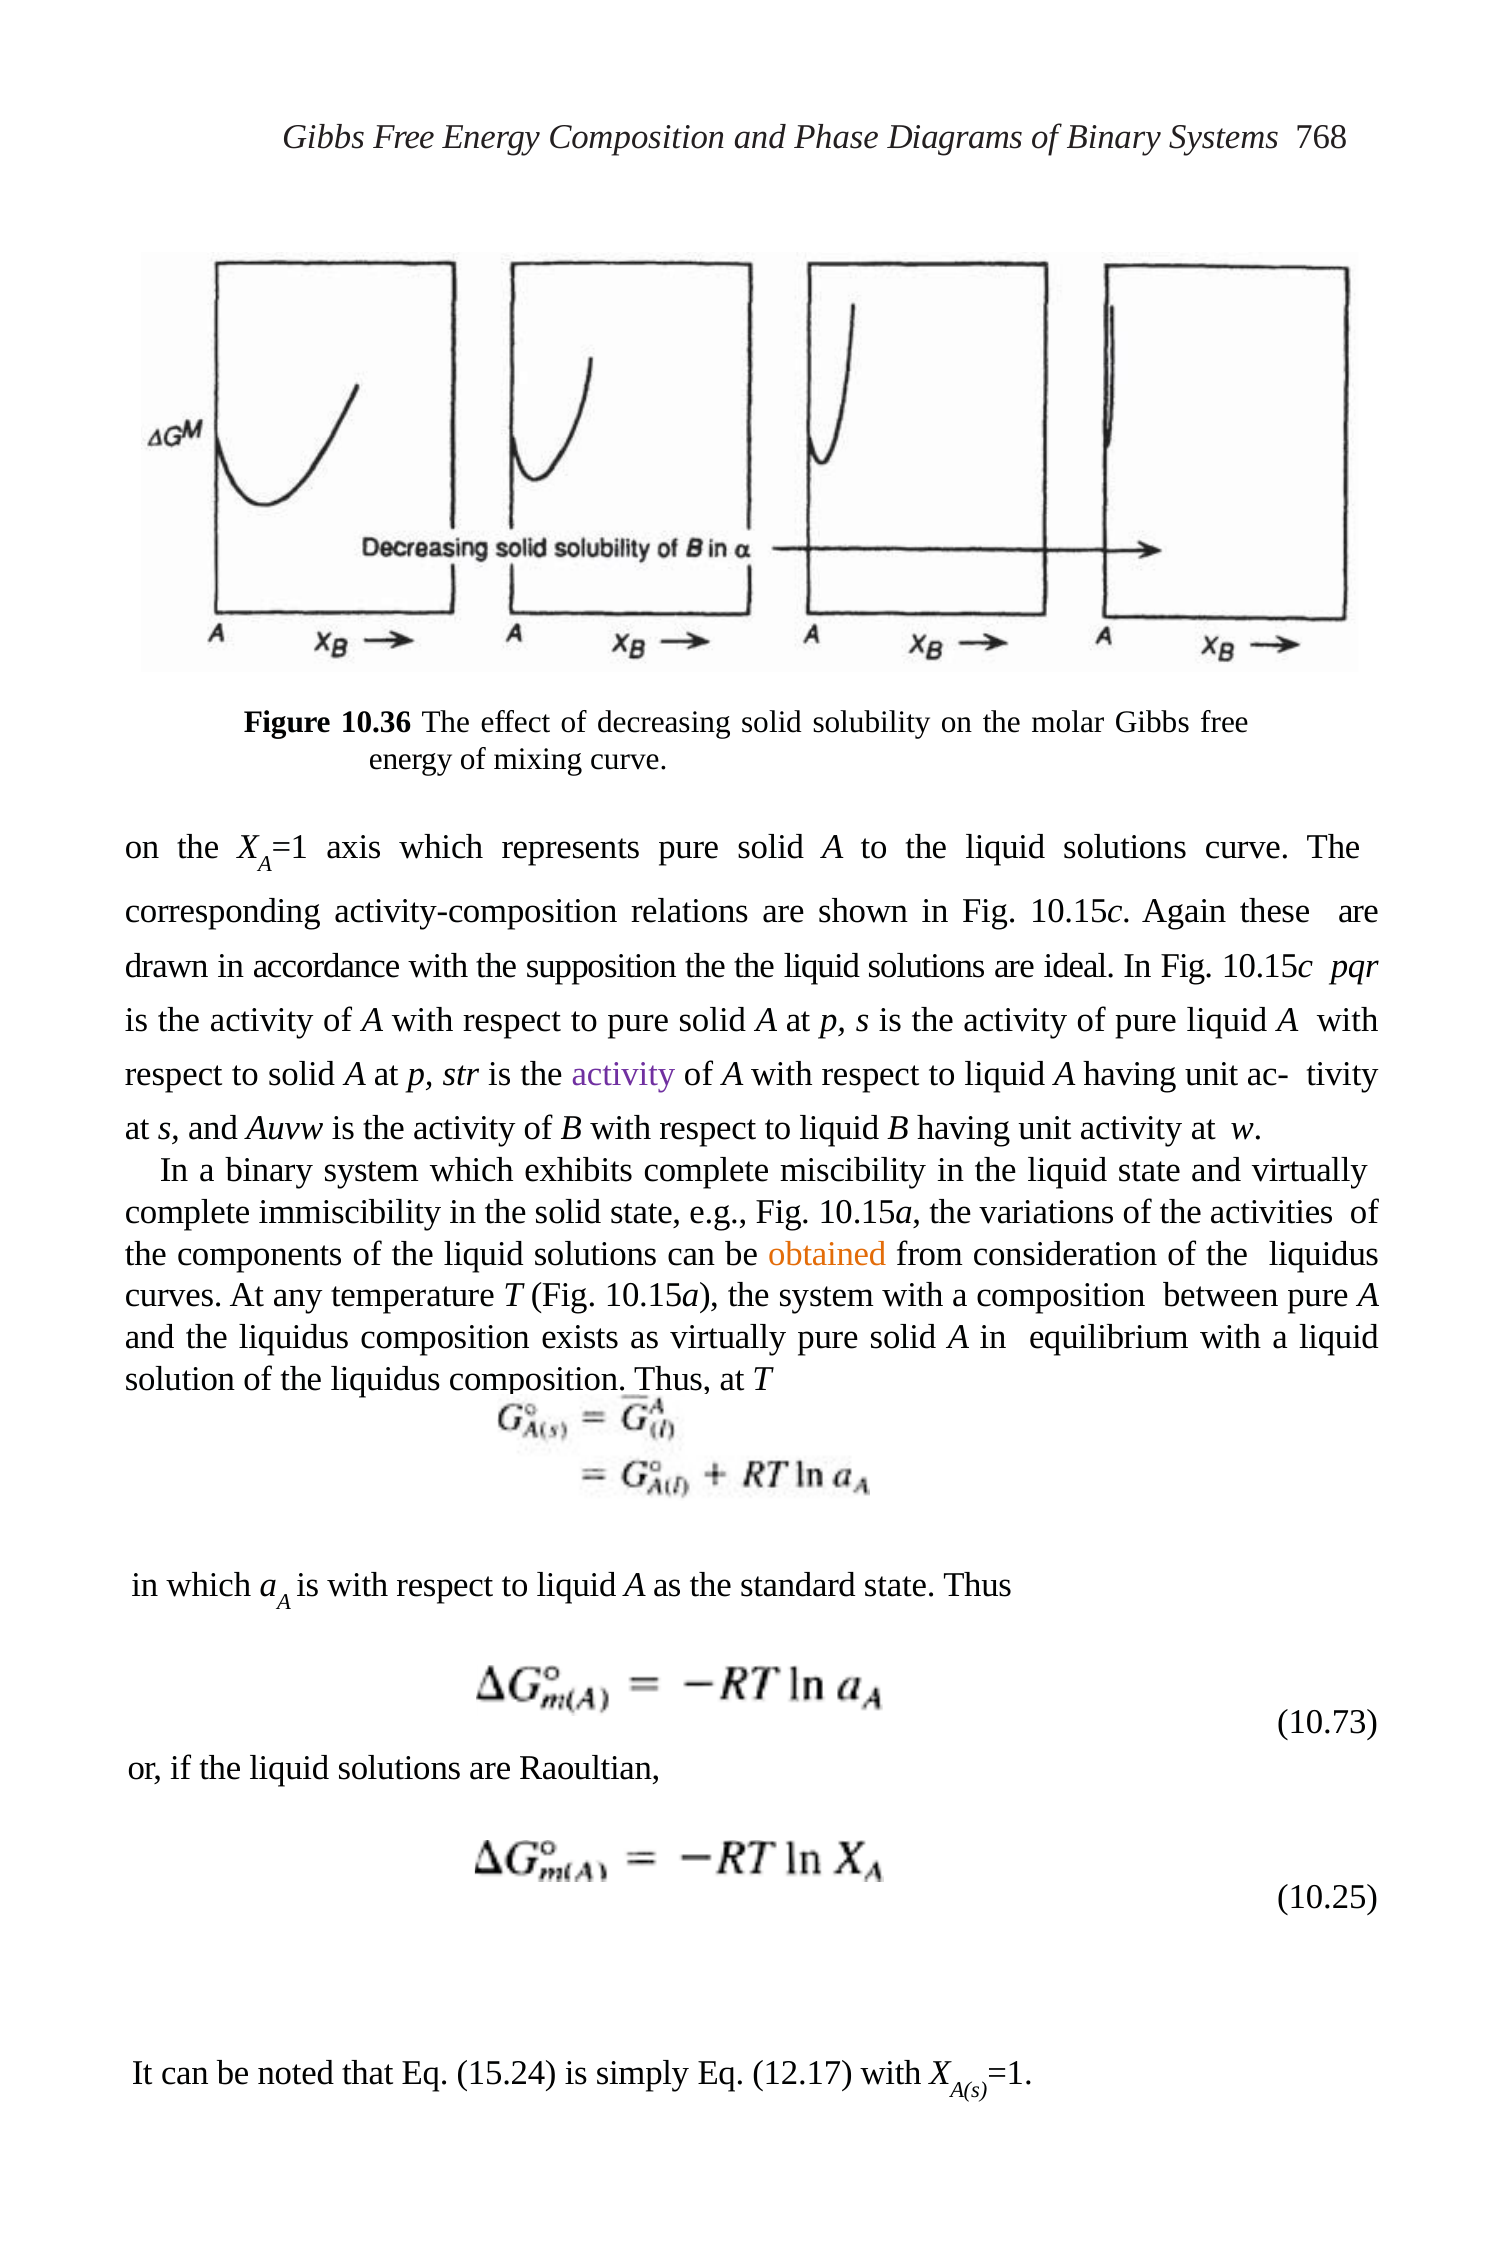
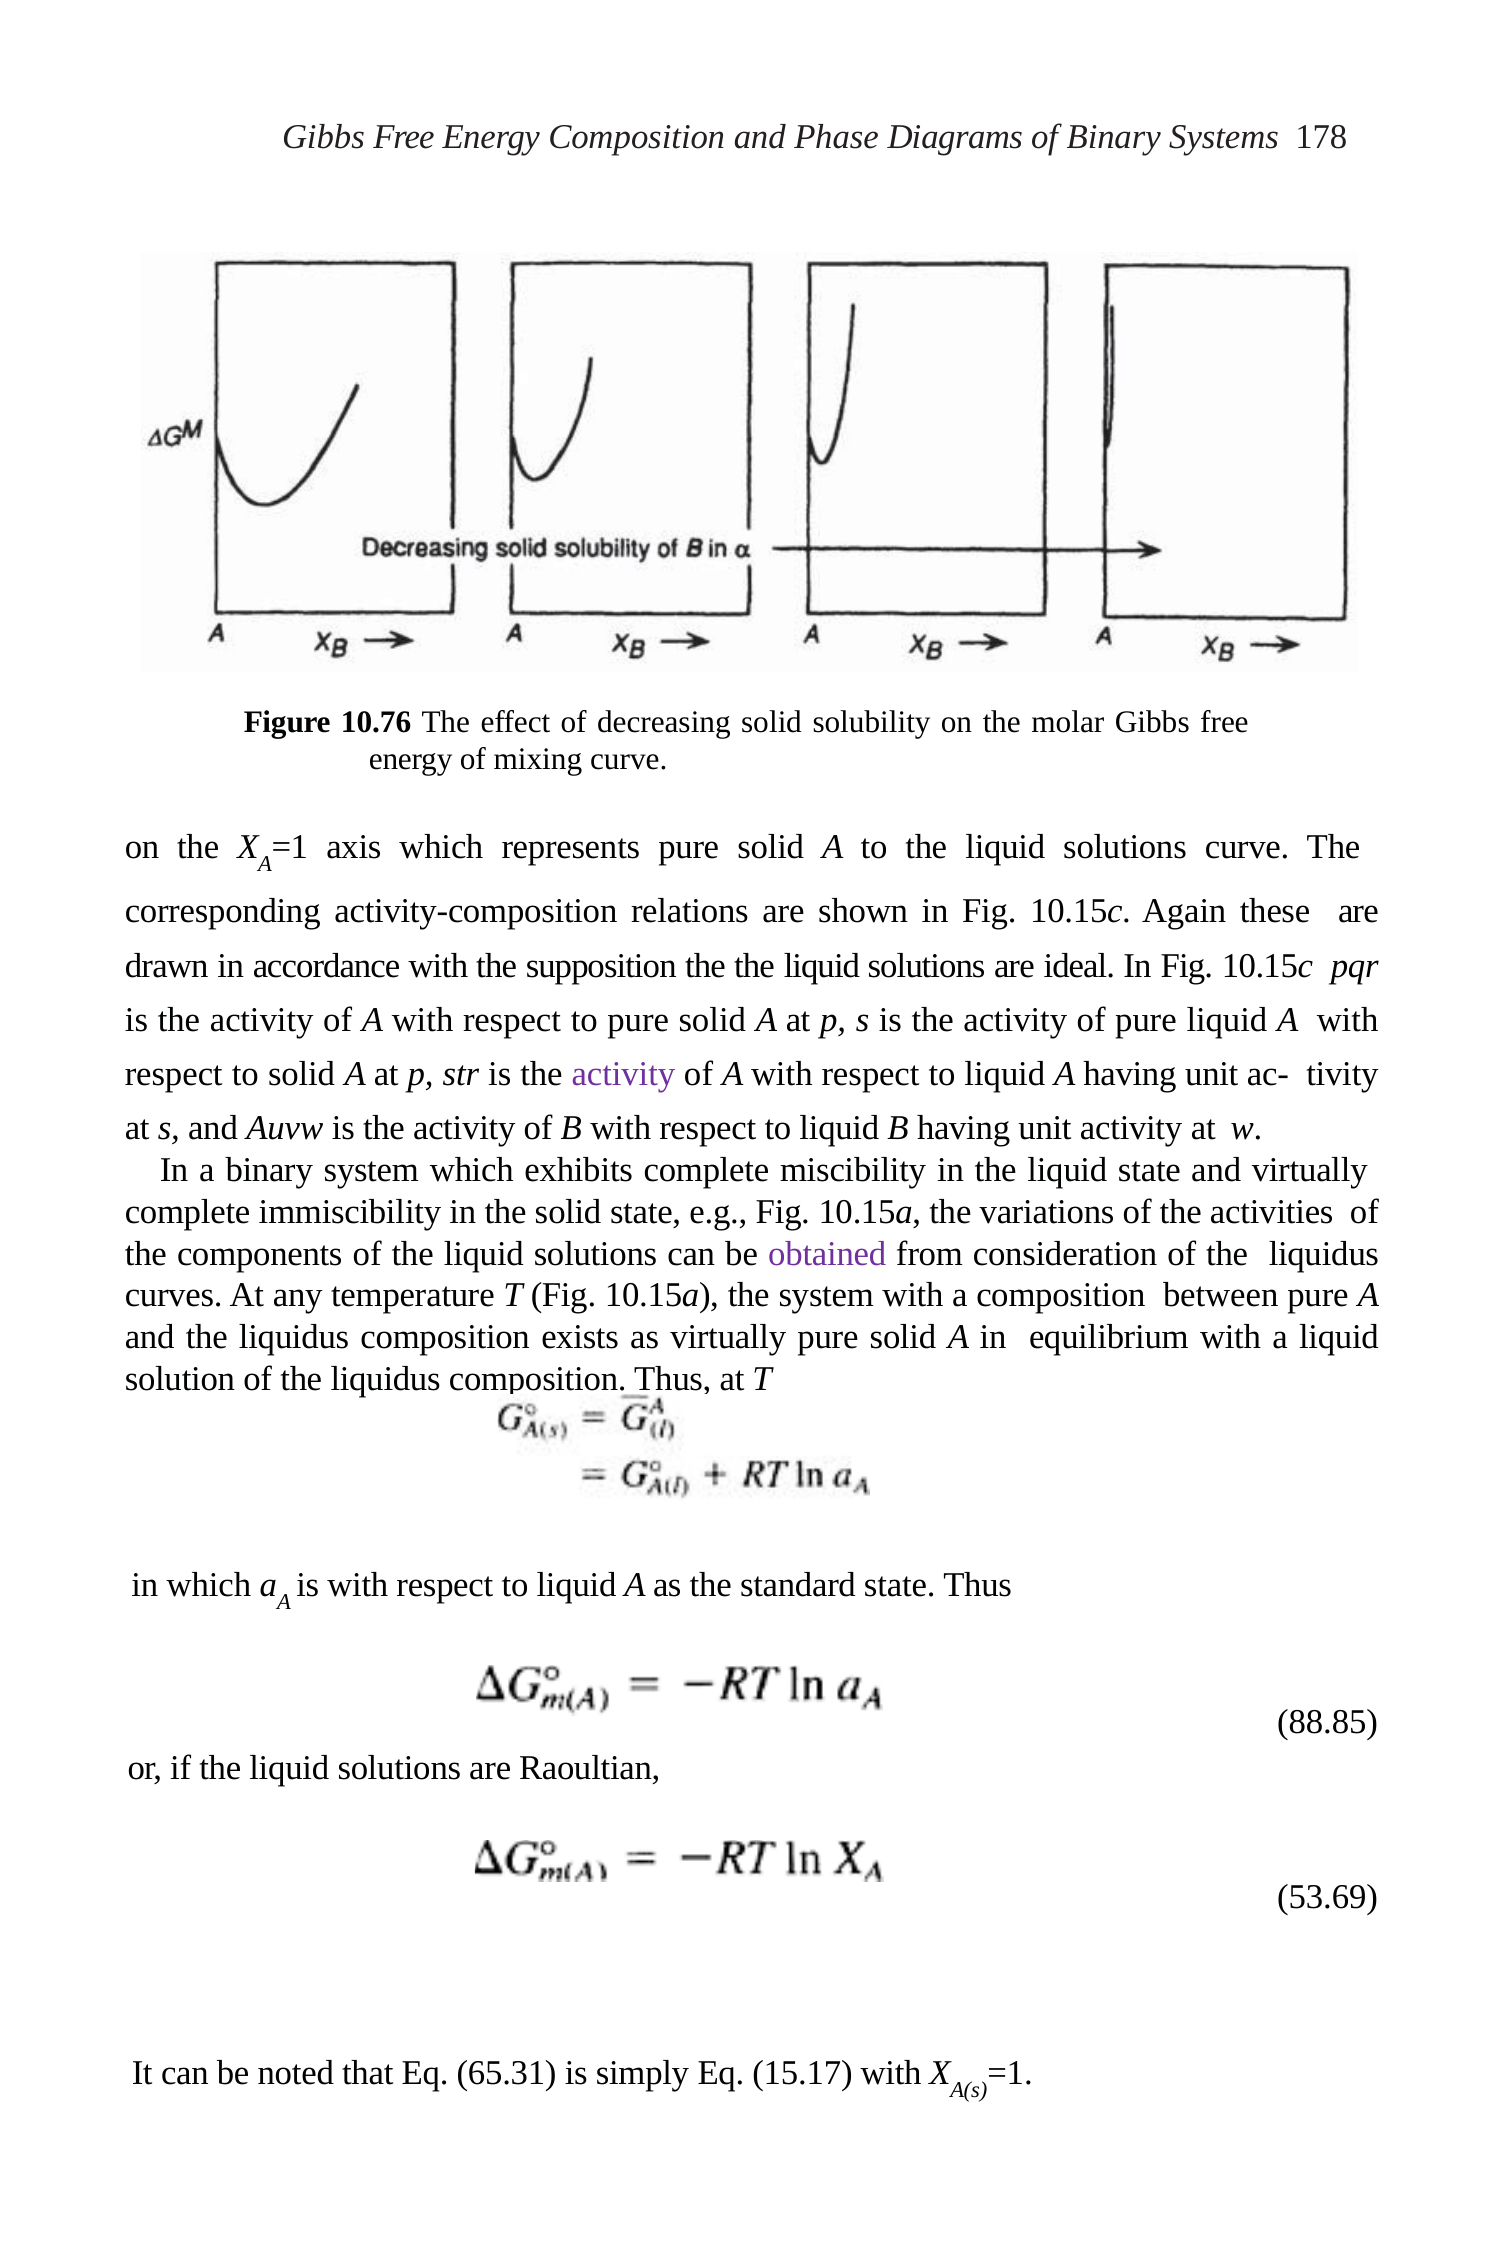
768: 768 -> 178
10.36: 10.36 -> 10.76
obtained colour: orange -> purple
10.73: 10.73 -> 88.85
10.25: 10.25 -> 53.69
15.24: 15.24 -> 65.31
12.17: 12.17 -> 15.17
